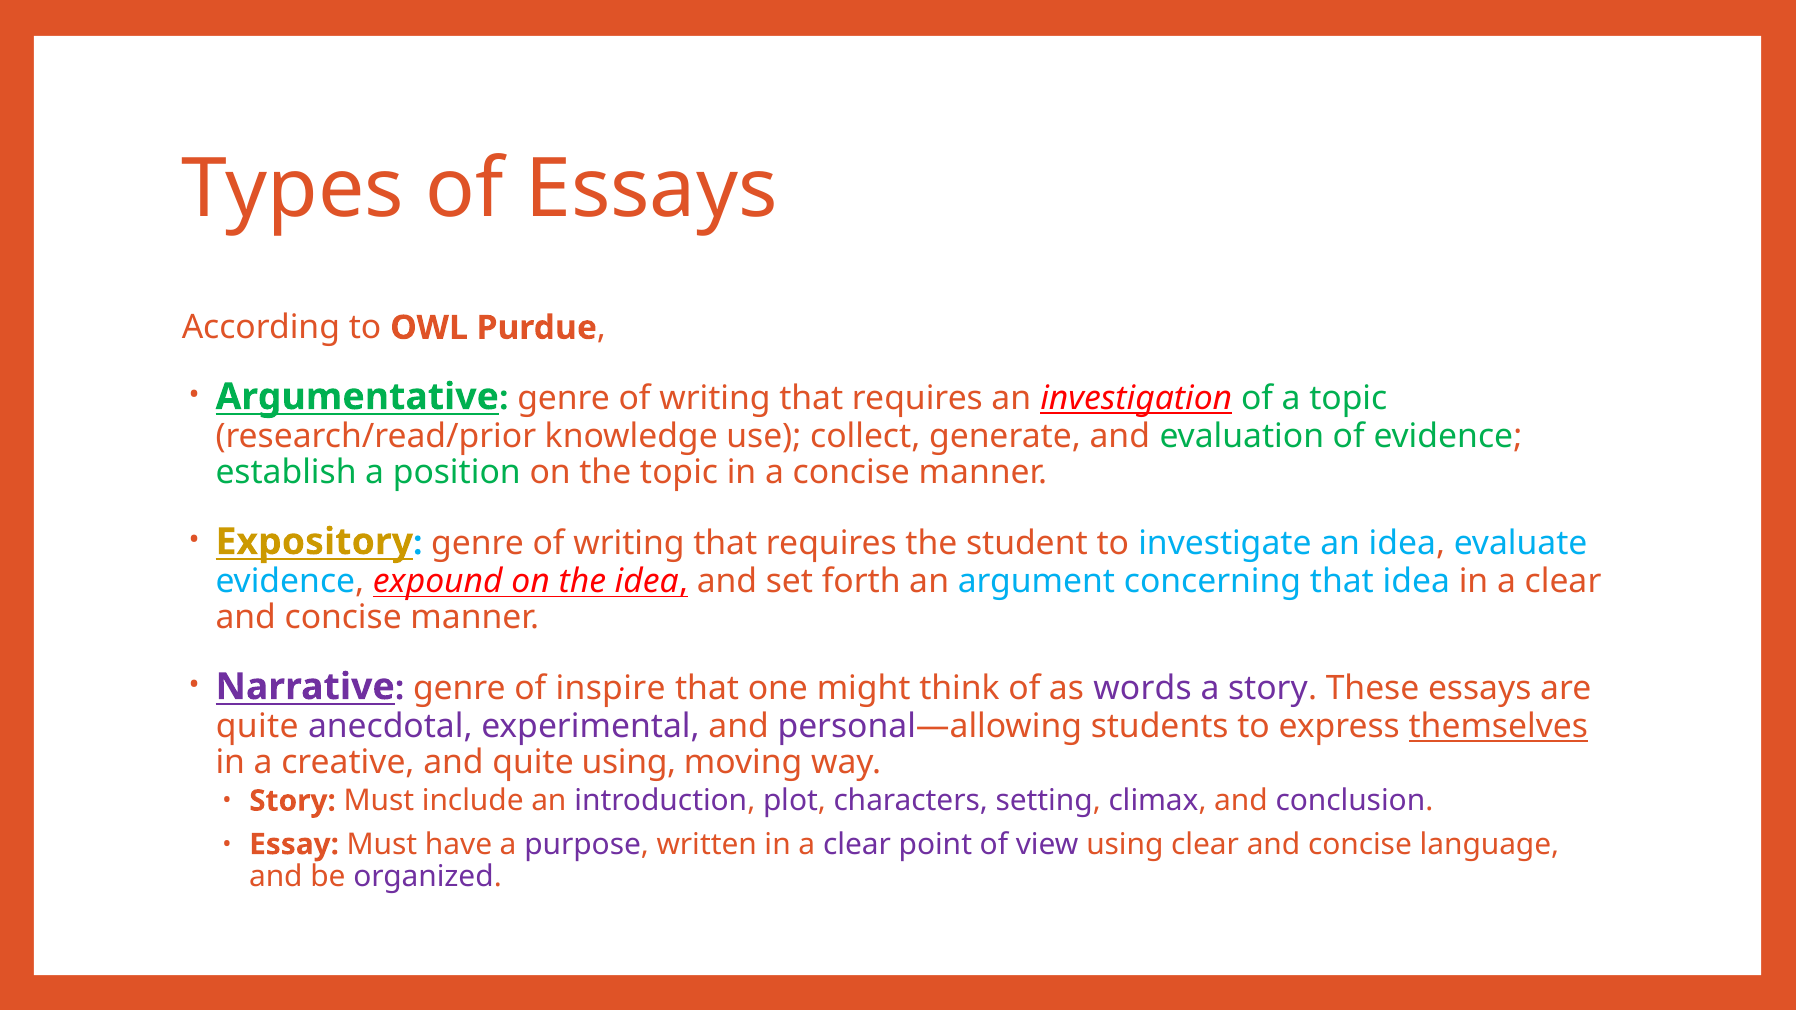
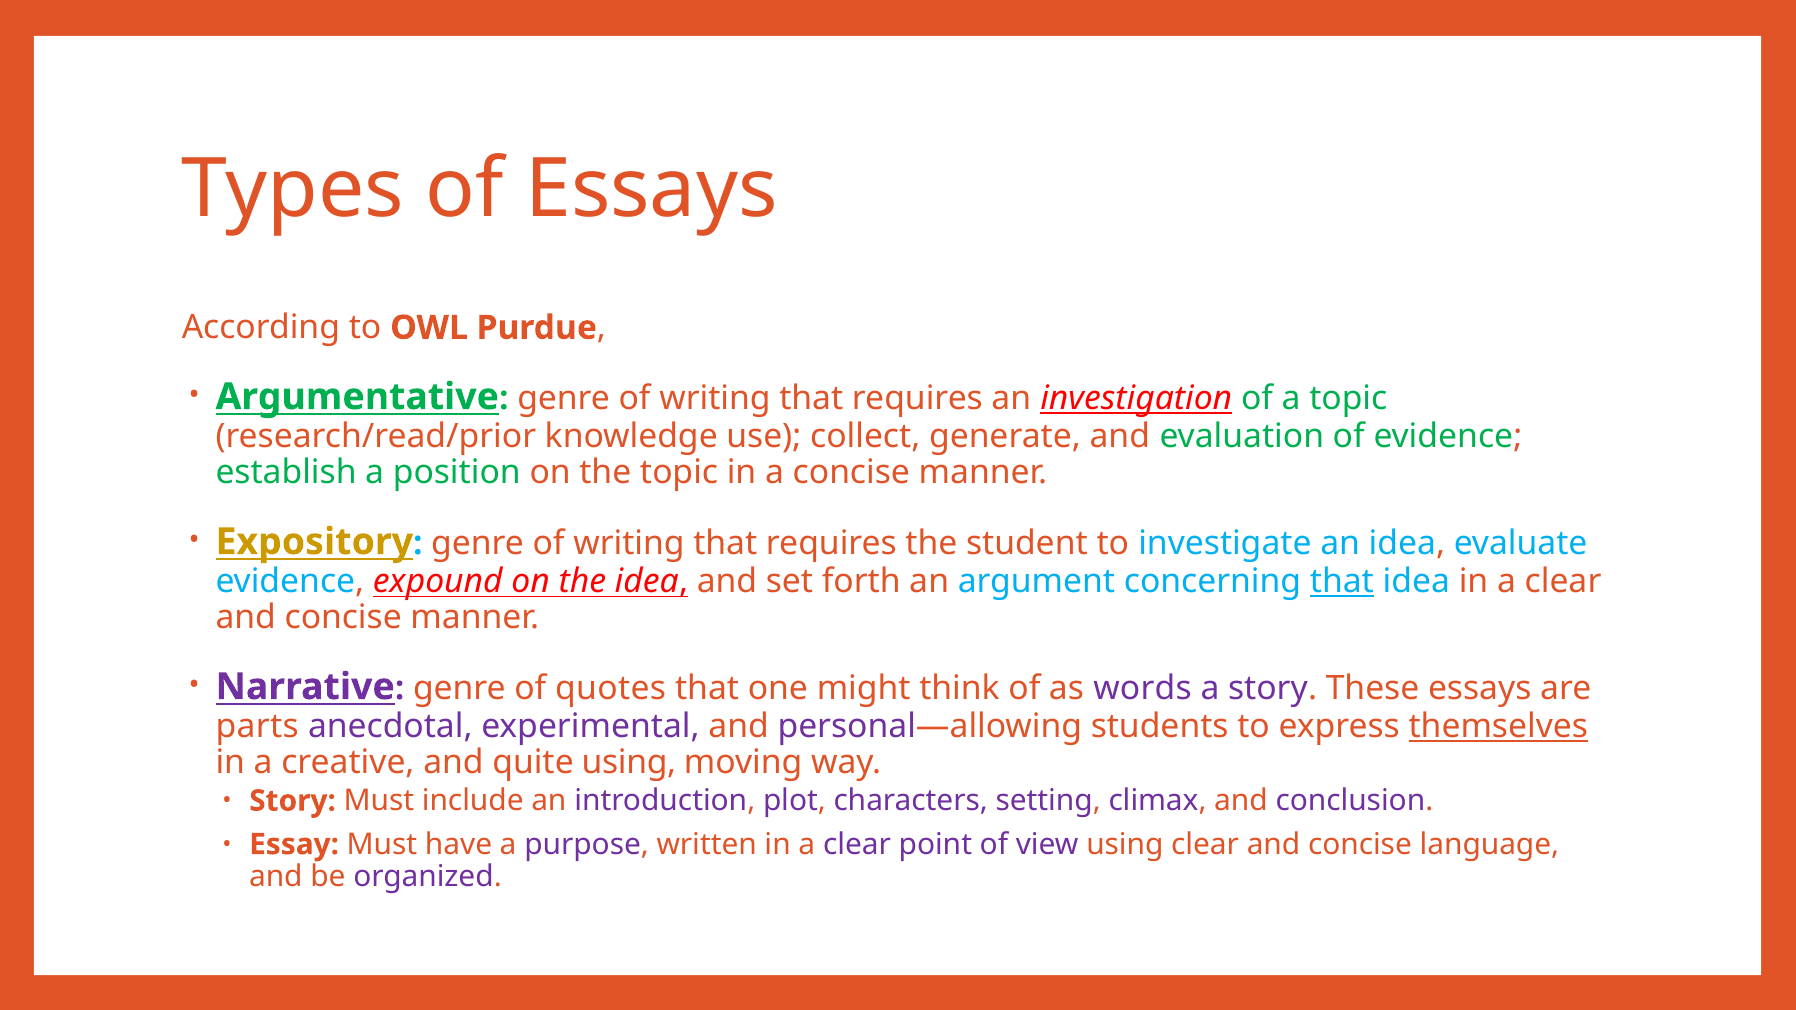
that at (1342, 582) underline: none -> present
inspire: inspire -> quotes
quite at (257, 727): quite -> parts
